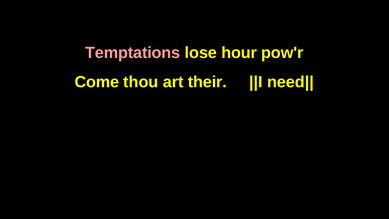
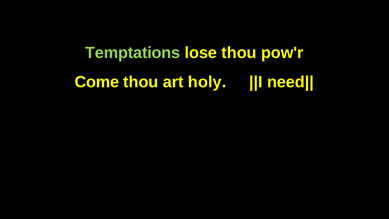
Temptations colour: pink -> light green
lose hour: hour -> thou
their: their -> holy
